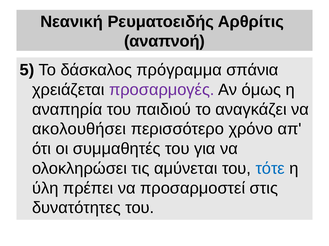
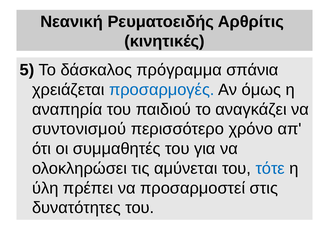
αναπνοή: αναπνοή -> κινητικές
προσαρμογές colour: purple -> blue
ακολουθήσει: ακολουθήσει -> συντονισμού
